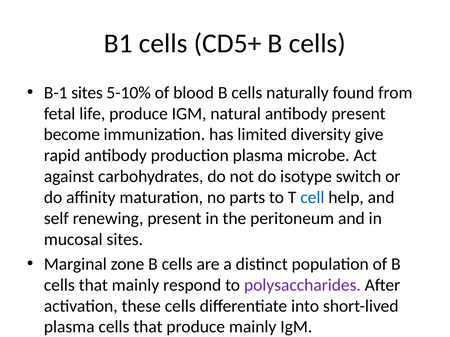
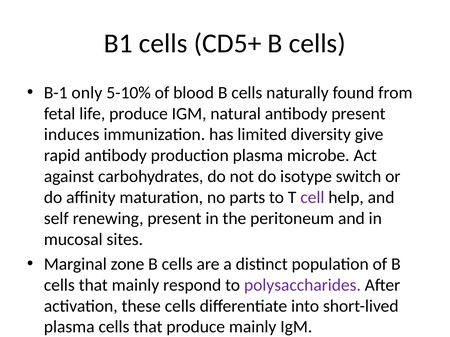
B-1 sites: sites -> only
become: become -> induces
cell colour: blue -> purple
